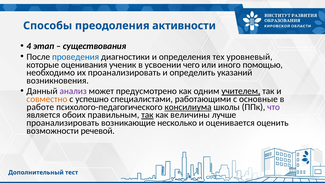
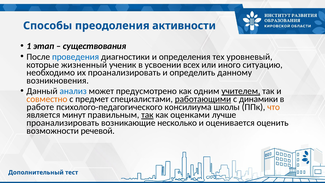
4: 4 -> 1
оценивания: оценивания -> жизненный
чего: чего -> всех
помощью: помощью -> ситуацию
указаний: указаний -> данному
анализ colour: purple -> blue
успешно: успешно -> предмет
работающими underline: none -> present
основные: основные -> динамики
консилиума underline: present -> none
что colour: purple -> orange
обоих: обоих -> минут
величины: величины -> оценками
